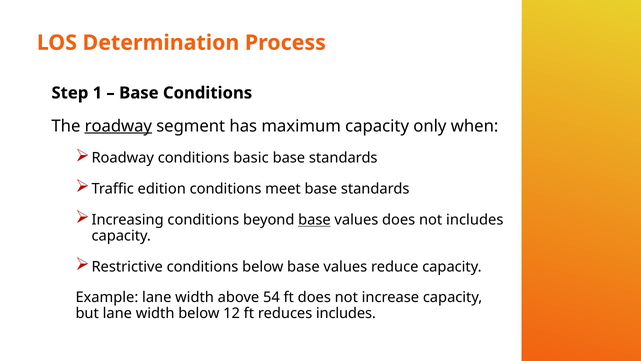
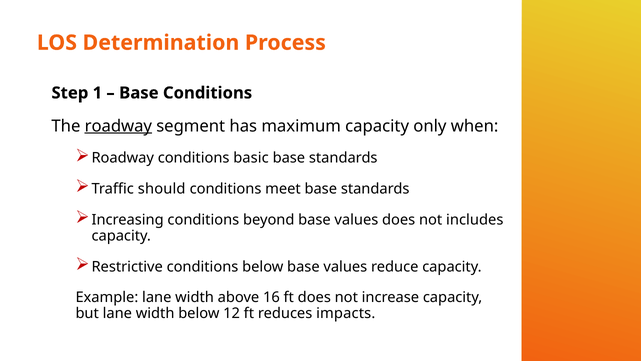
edition: edition -> should
base at (314, 220) underline: present -> none
54: 54 -> 16
reduces includes: includes -> impacts
